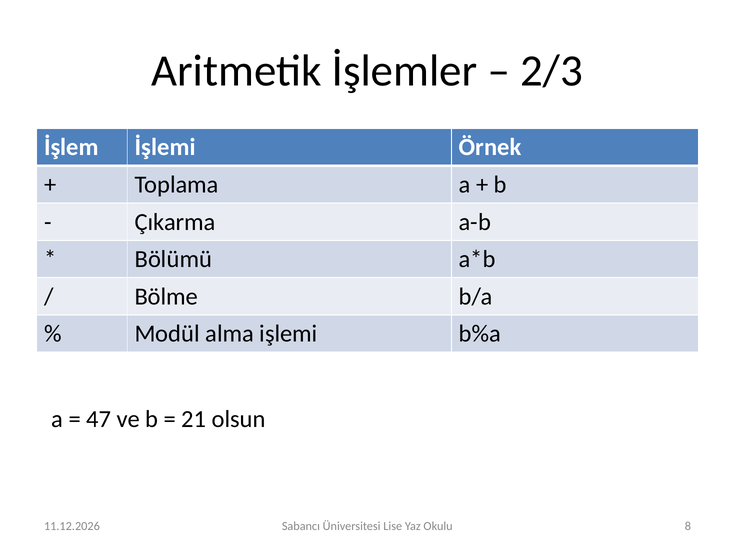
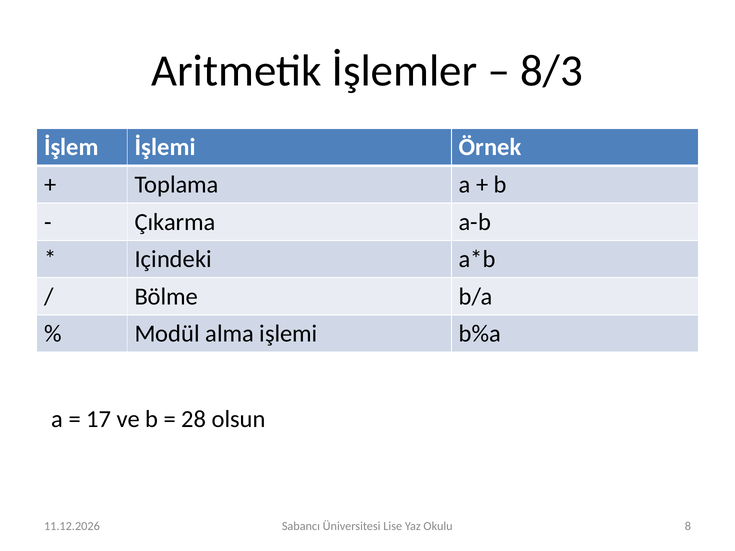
2/3: 2/3 -> 8/3
Bölümü: Bölümü -> Içindeki
47: 47 -> 17
21: 21 -> 28
